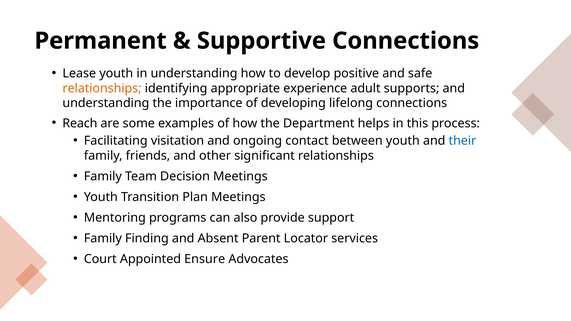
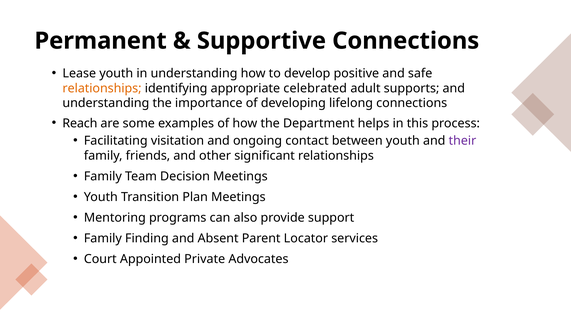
experience: experience -> celebrated
their colour: blue -> purple
Ensure: Ensure -> Private
